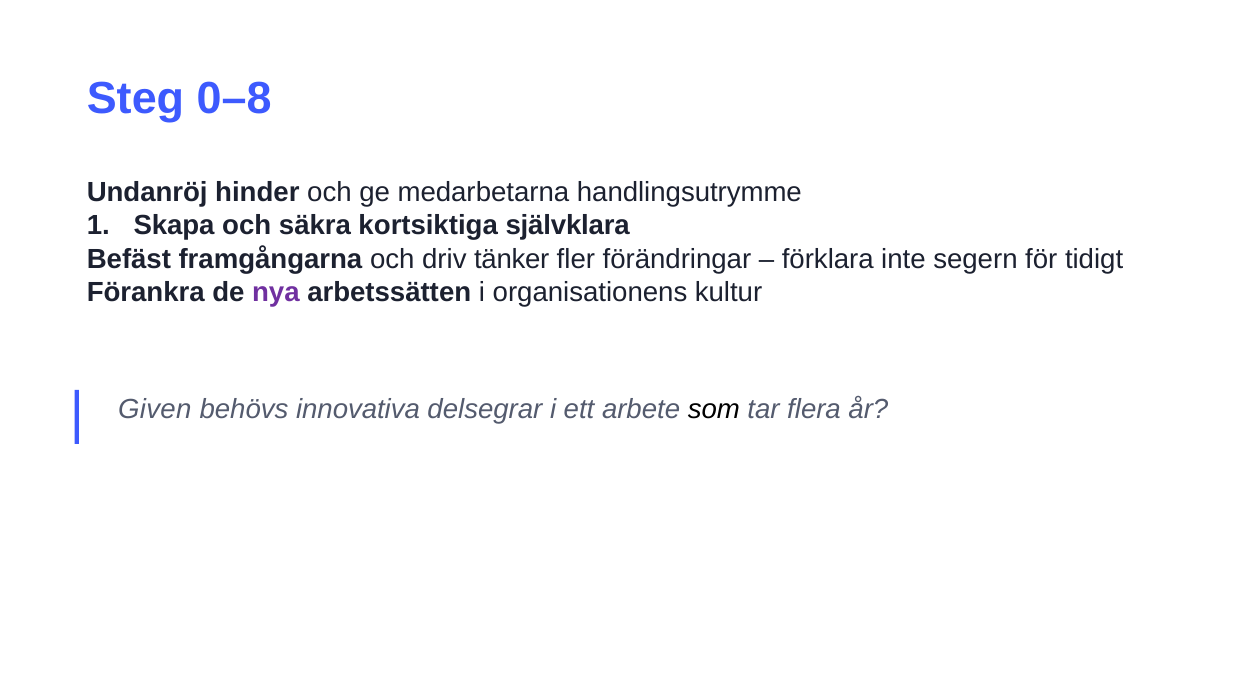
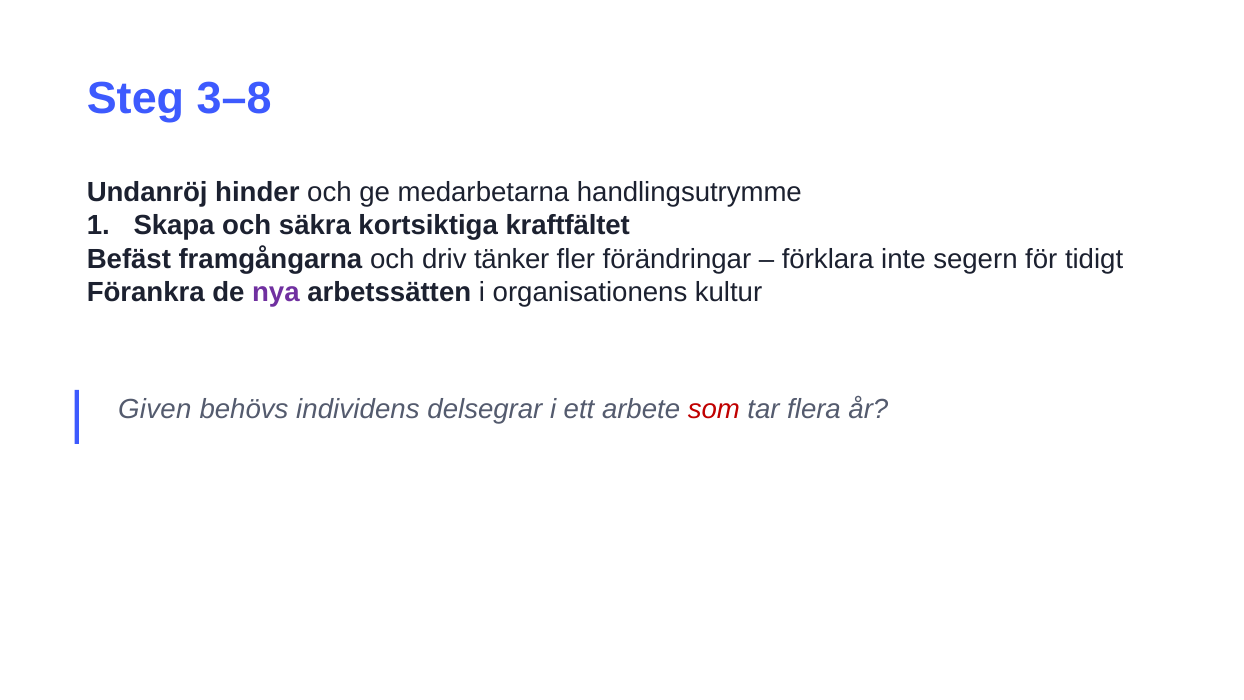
0–8: 0–8 -> 3–8
självklara: självklara -> kraftfältet
innovativa: innovativa -> individens
som colour: black -> red
